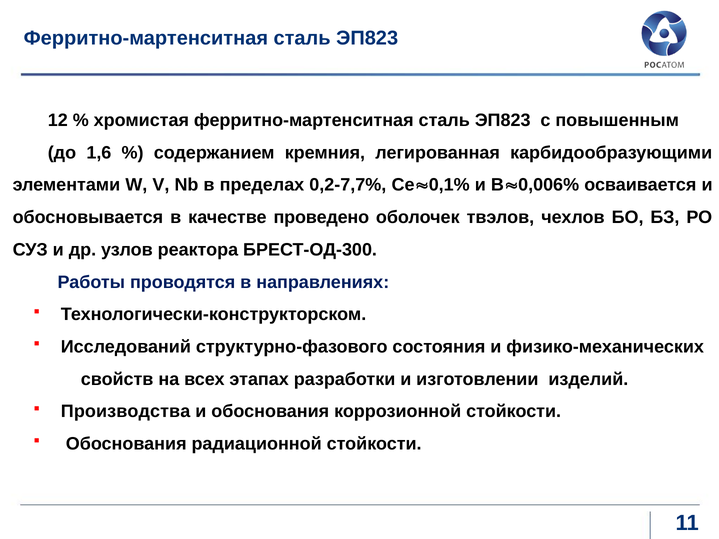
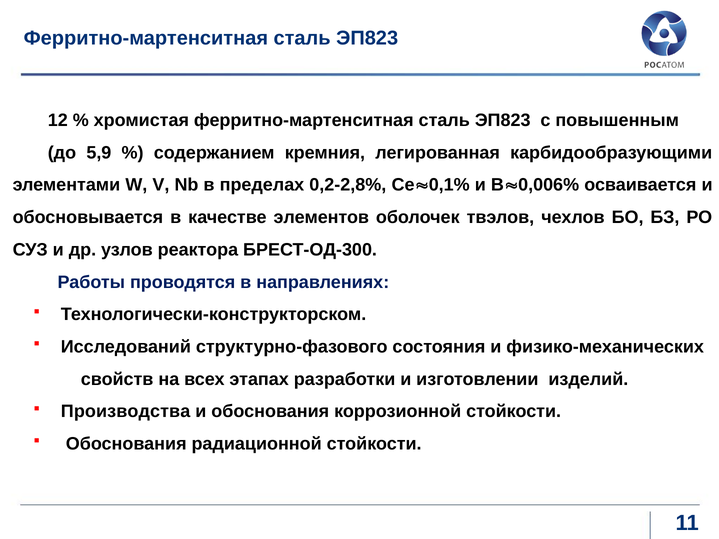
1,6: 1,6 -> 5,9
0,2-7,7%: 0,2-7,7% -> 0,2-2,8%
проведено: проведено -> элементов
